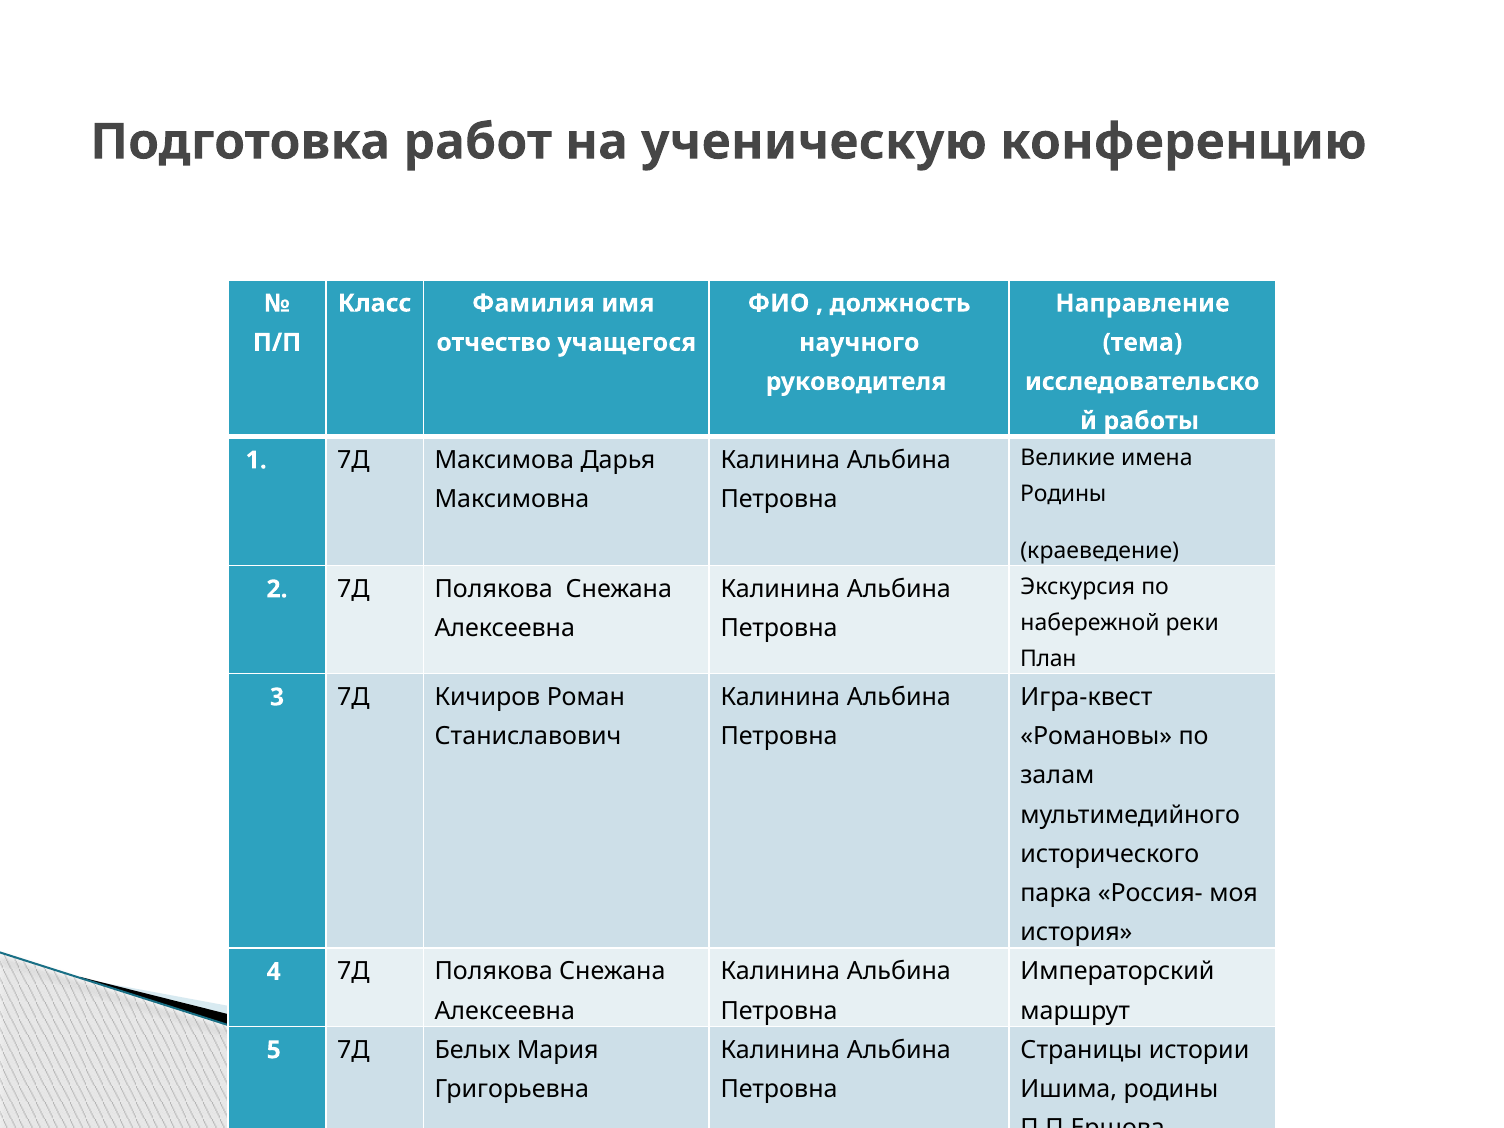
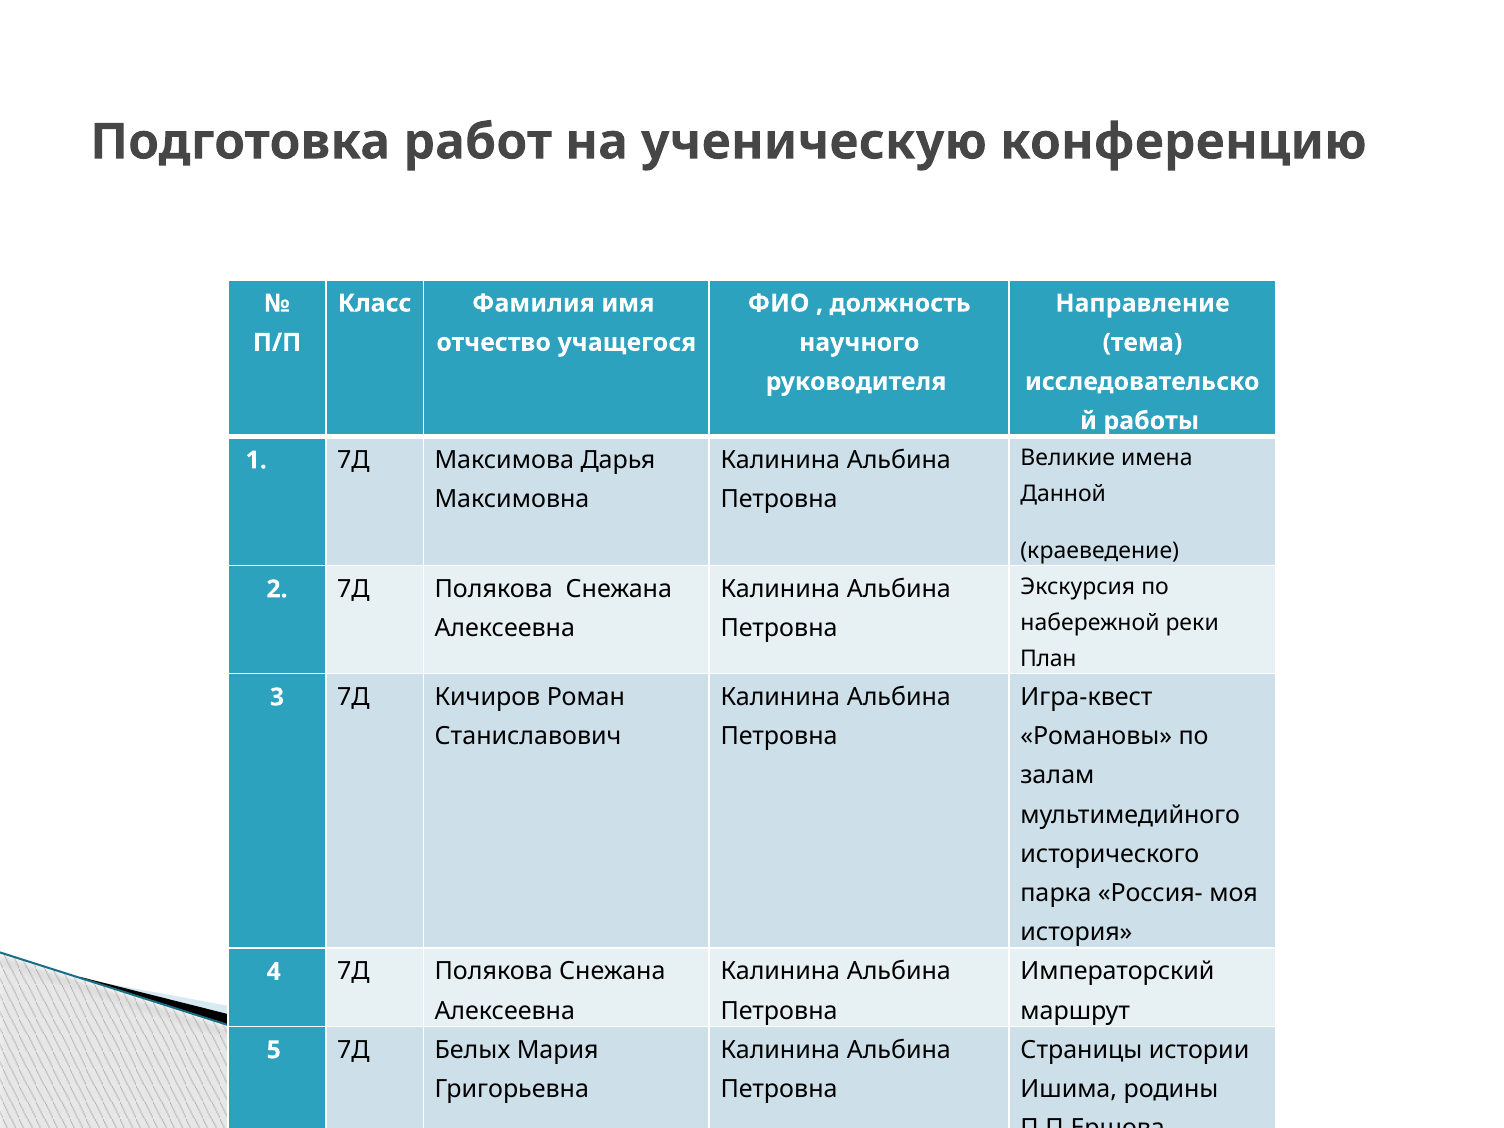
Родины at (1063, 494): Родины -> Данной
